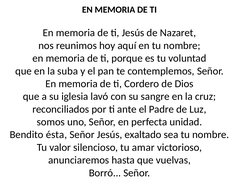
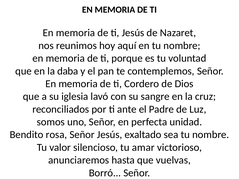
suba: suba -> daba
ésta: ésta -> rosa
